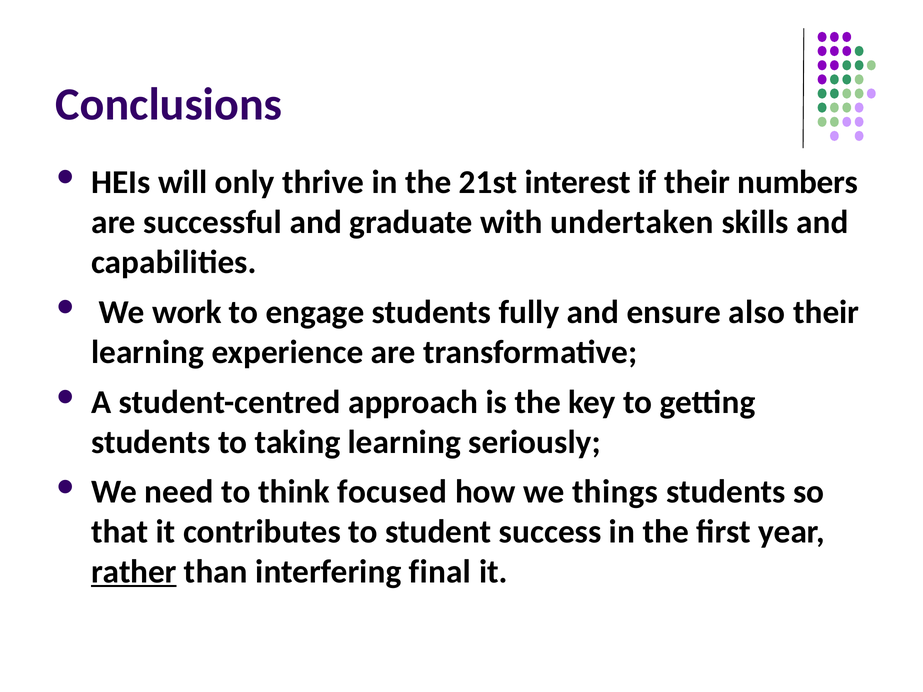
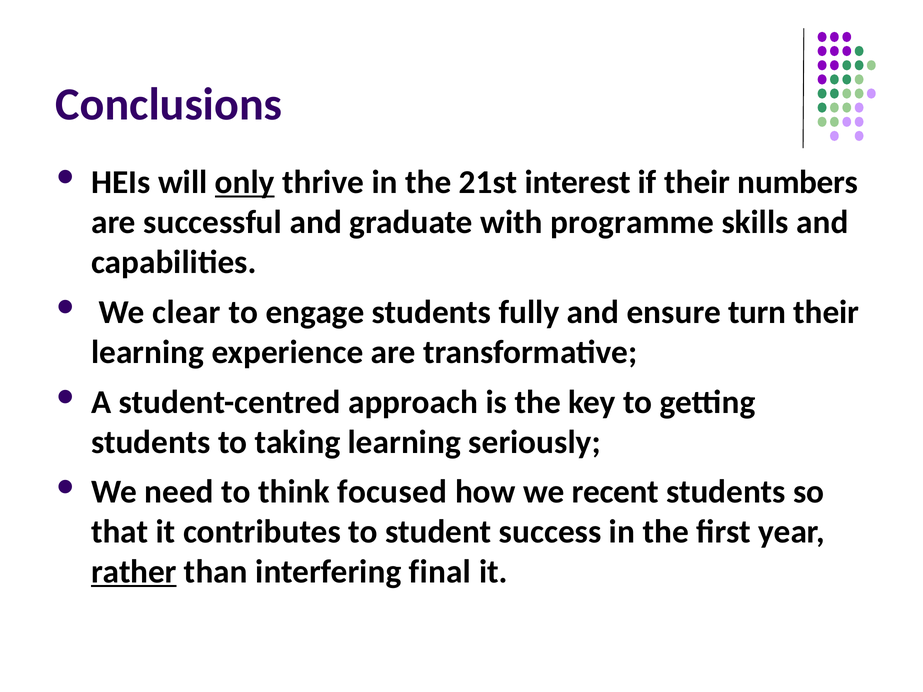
only underline: none -> present
undertaken: undertaken -> programme
work: work -> clear
also: also -> turn
things: things -> recent
